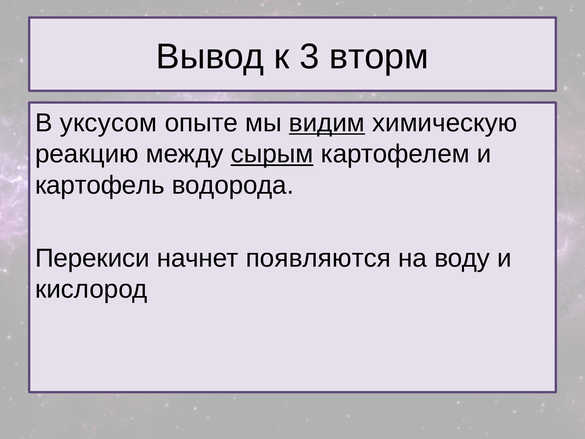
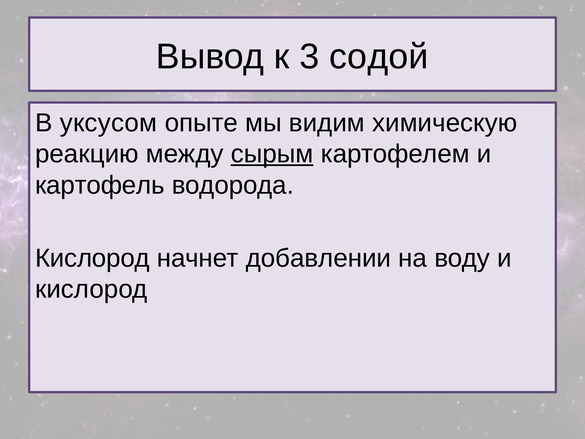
вторм: вторм -> содой
видим underline: present -> none
Перекиси at (92, 258): Перекиси -> Кислород
появляются: появляются -> добавлении
